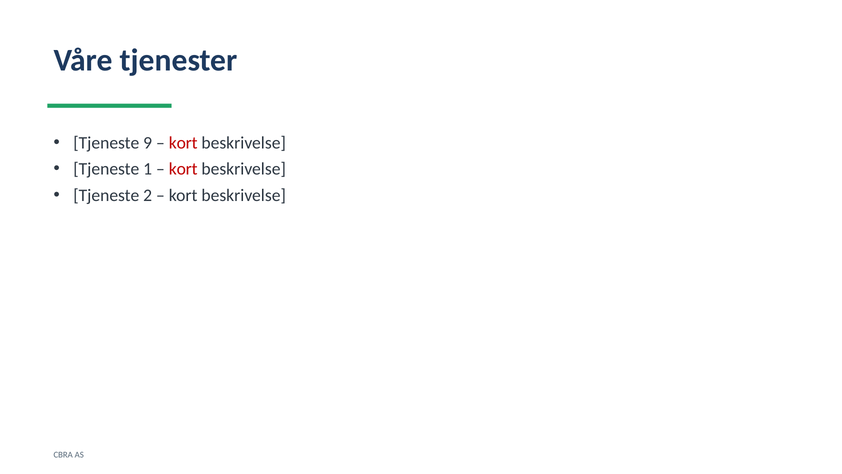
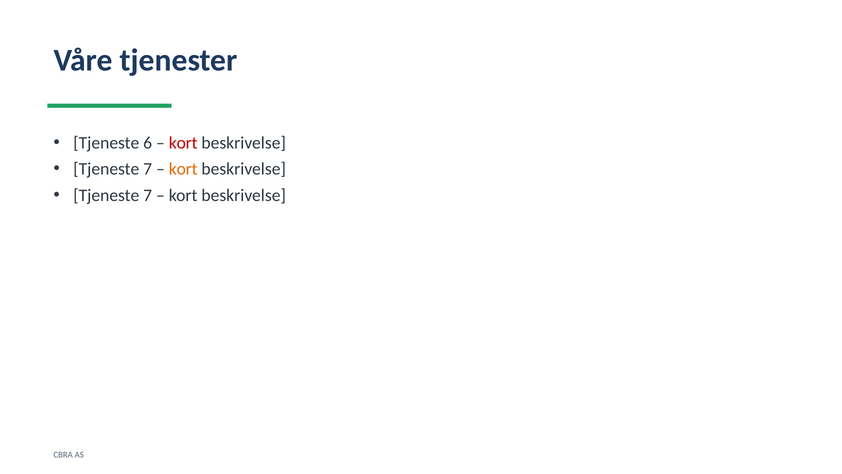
9: 9 -> 6
1 at (148, 169): 1 -> 7
kort at (183, 169) colour: red -> orange
2 at (148, 195): 2 -> 7
